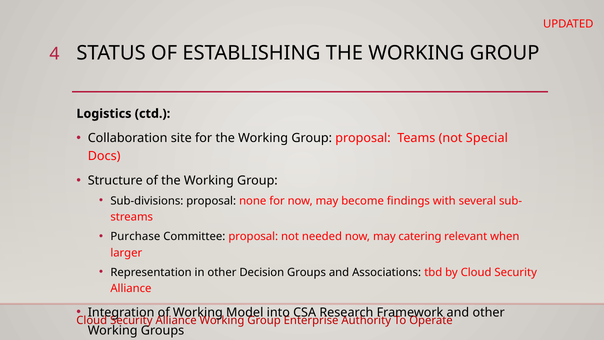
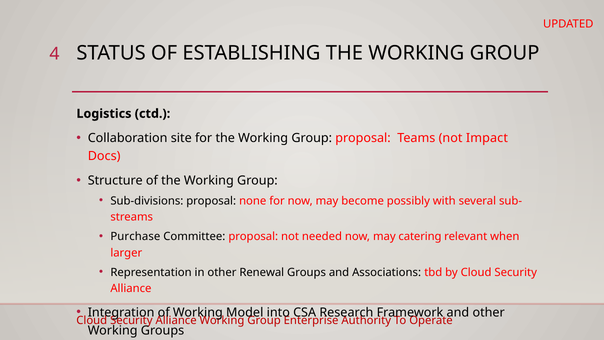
Special: Special -> Impact
findings: findings -> possibly
Decision: Decision -> Renewal
